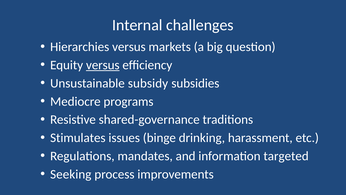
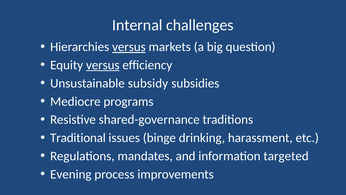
versus at (129, 47) underline: none -> present
Stimulates: Stimulates -> Traditional
Seeking: Seeking -> Evening
